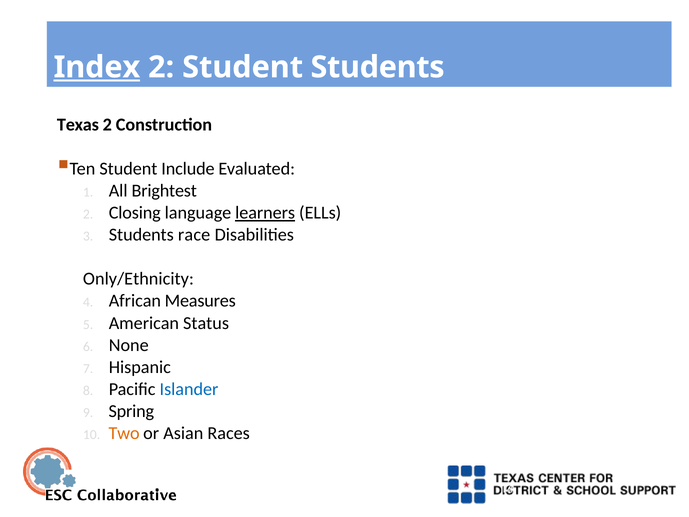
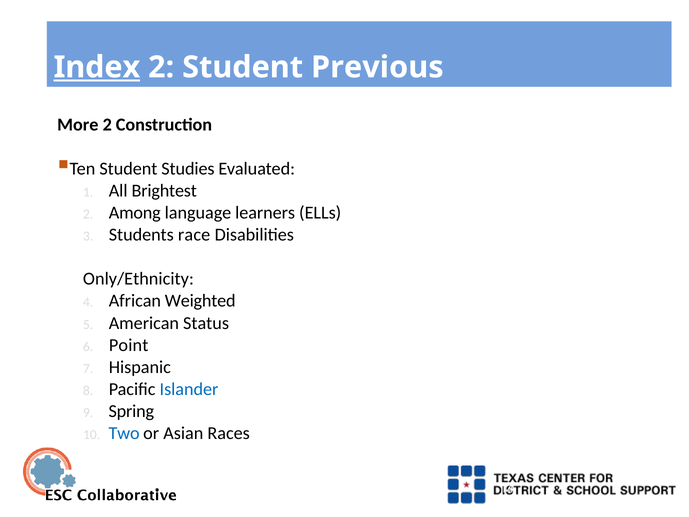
Student Students: Students -> Previous
Texas: Texas -> More
Include: Include -> Studies
Closing: Closing -> Among
learners underline: present -> none
Measures: Measures -> Weighted
None: None -> Point
Two colour: orange -> blue
